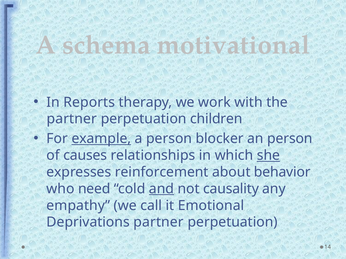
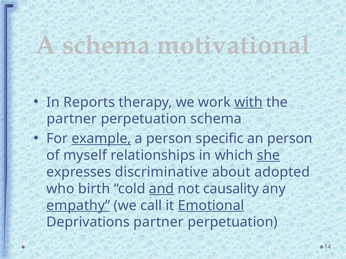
with underline: none -> present
perpetuation children: children -> schema
blocker: blocker -> specific
causes: causes -> myself
reinforcement: reinforcement -> discriminative
behavior: behavior -> adopted
need: need -> birth
empathy underline: none -> present
Emotional underline: none -> present
